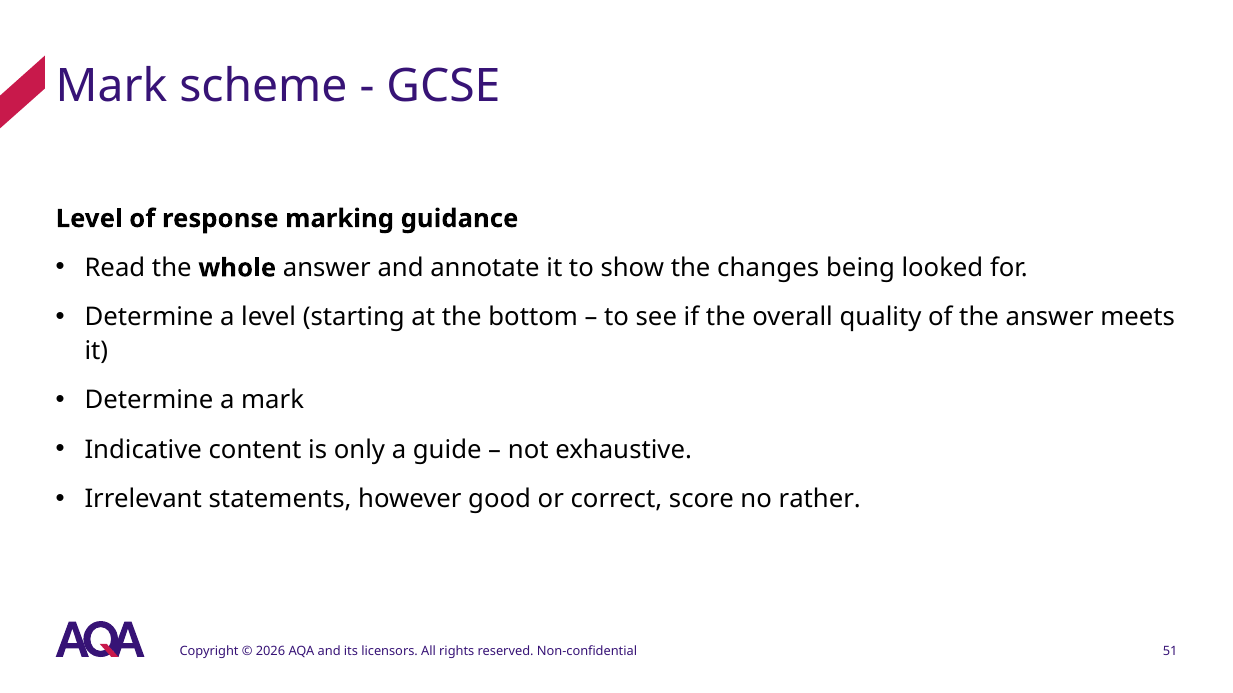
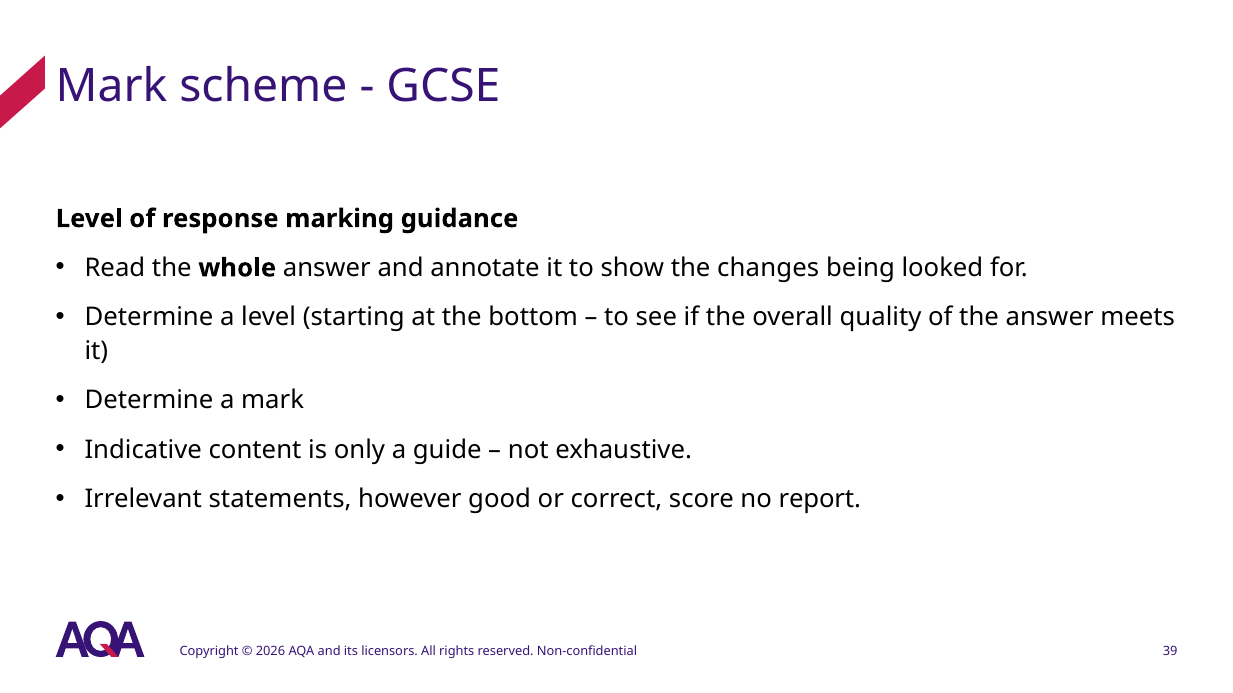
rather: rather -> report
51: 51 -> 39
